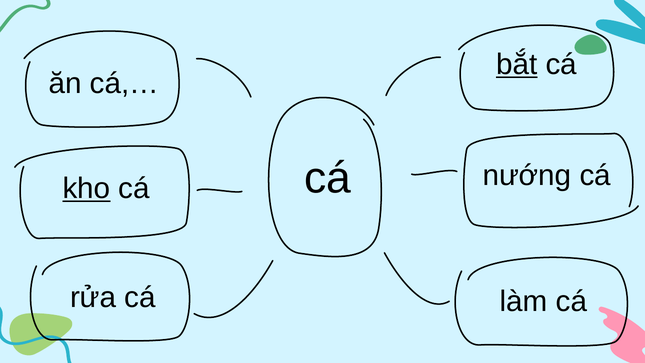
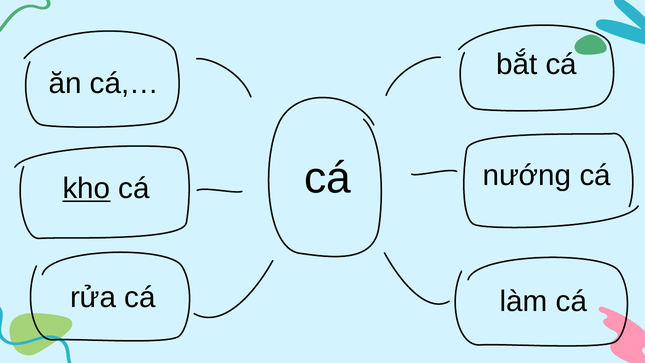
bắt underline: present -> none
